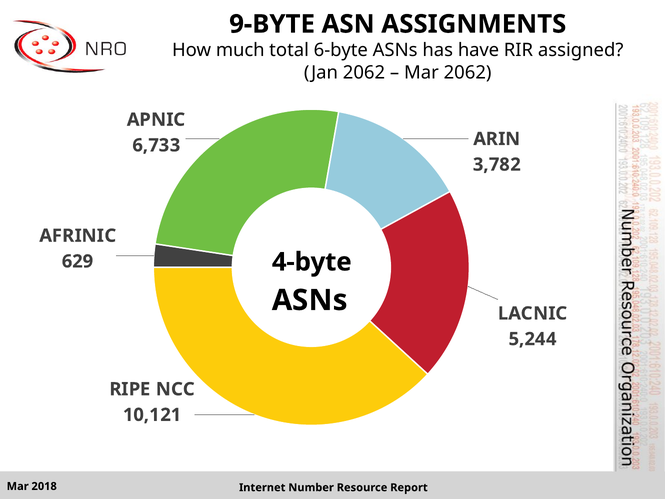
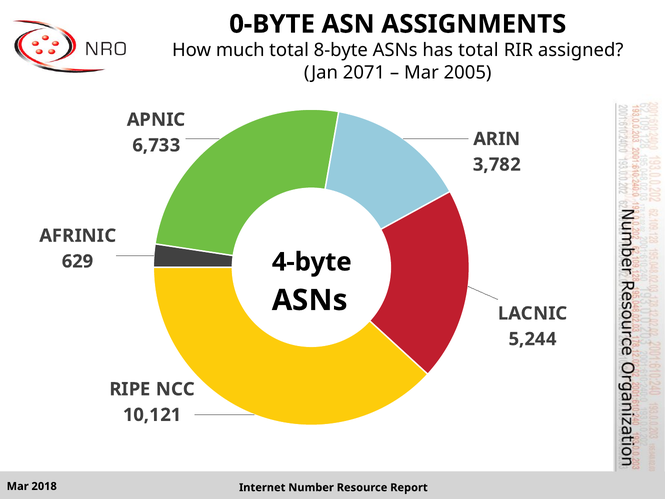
9-BYTE: 9-BYTE -> 0-BYTE
6-byte: 6-byte -> 8-byte
has have: have -> total
Jan 2062: 2062 -> 2071
Mar 2062: 2062 -> 2005
